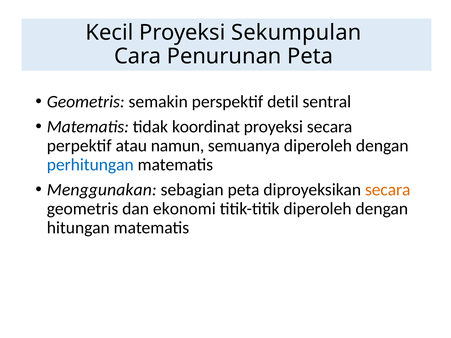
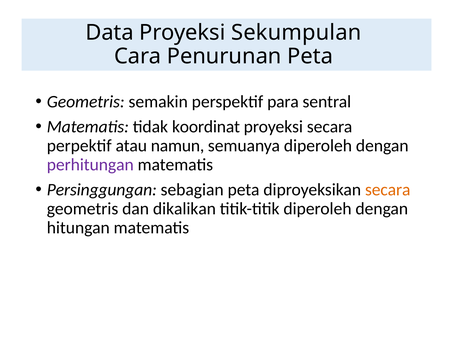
Kecil: Kecil -> Data
detil: detil -> para
perhitungan colour: blue -> purple
Menggunakan: Menggunakan -> Persinggungan
ekonomi: ekonomi -> dikalikan
